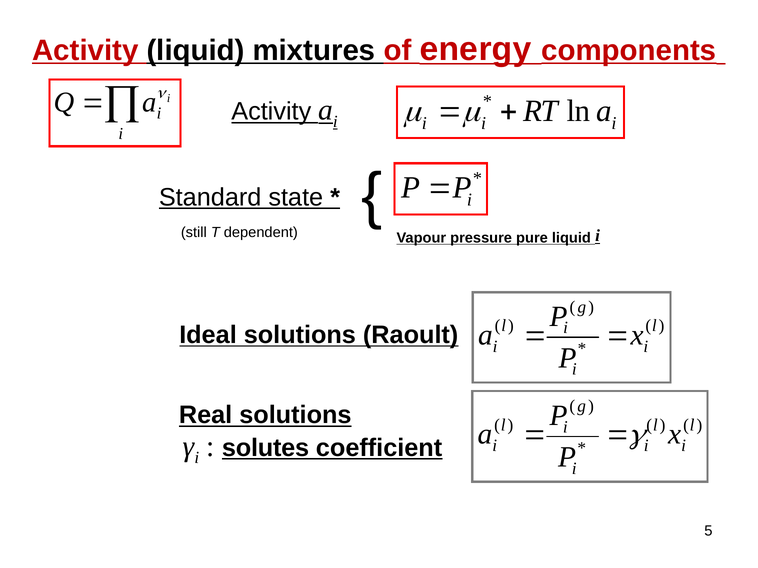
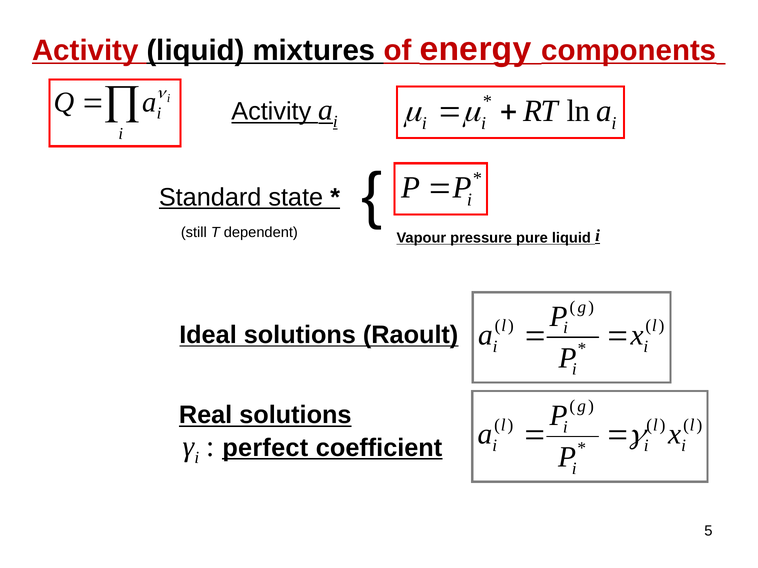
solutes: solutes -> perfect
